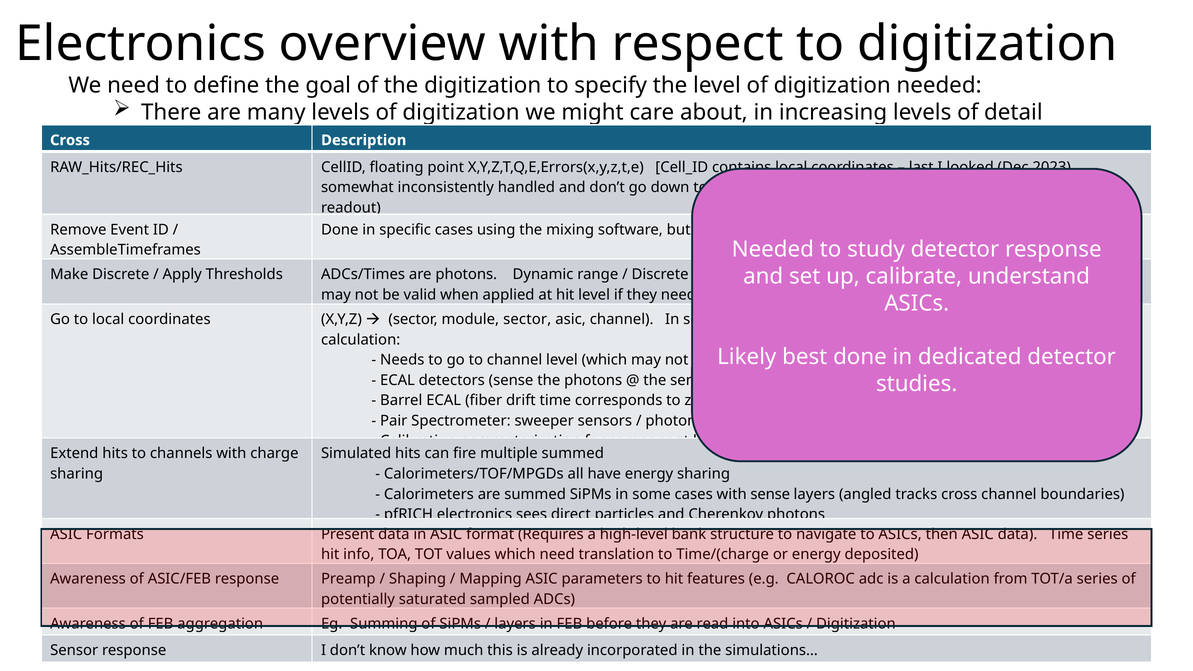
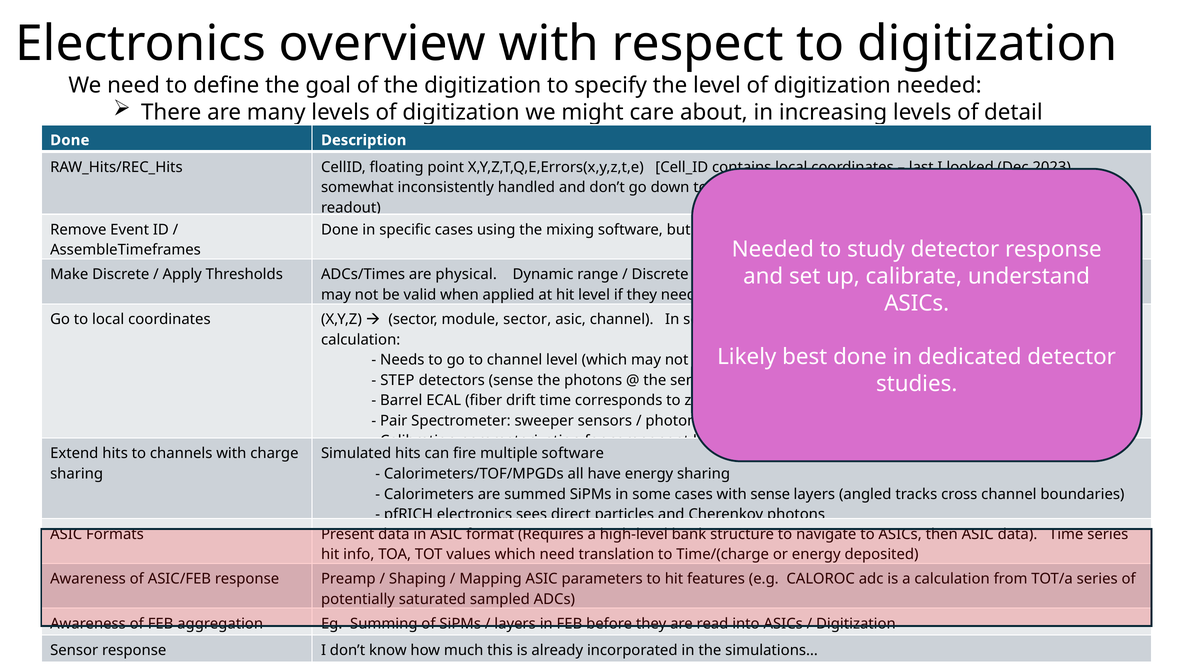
Cross at (70, 140): Cross -> Done
are photons: photons -> physical
ECAL at (397, 380): ECAL -> STEP
multiple summed: summed -> software
